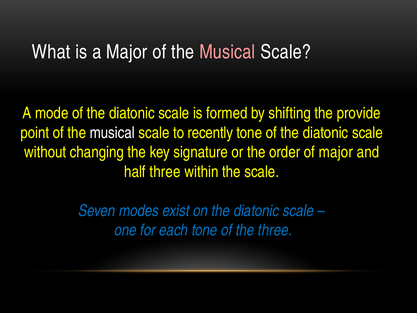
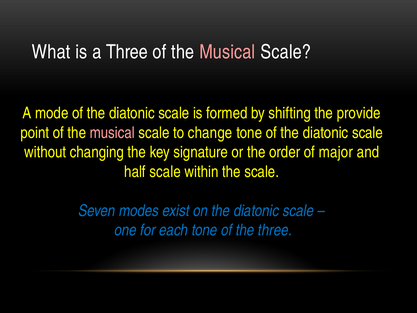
a Major: Major -> Three
musical at (112, 133) colour: white -> pink
recently: recently -> change
half three: three -> scale
